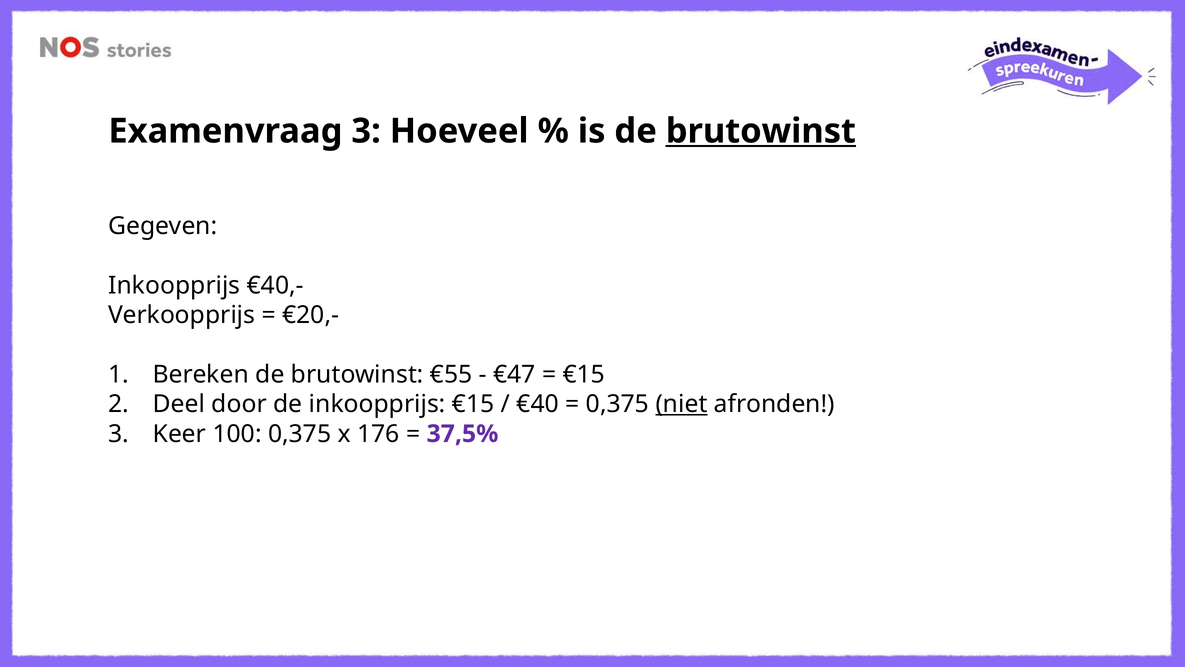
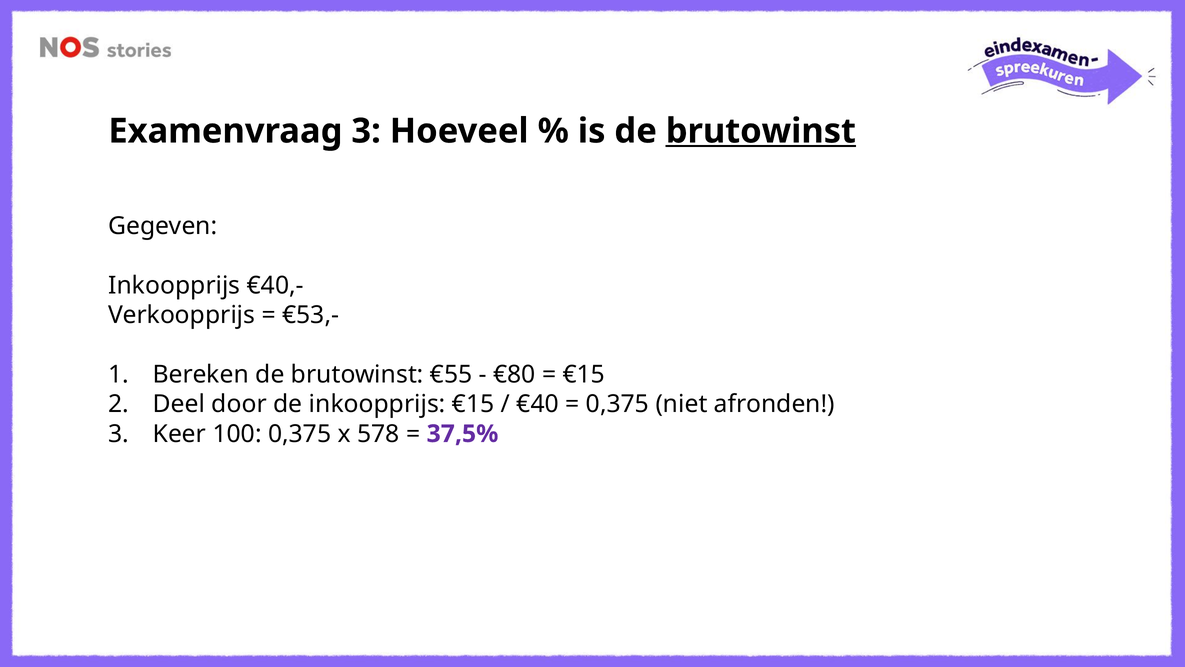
€20,-: €20,- -> €53,-
€47: €47 -> €80
niet underline: present -> none
176: 176 -> 578
